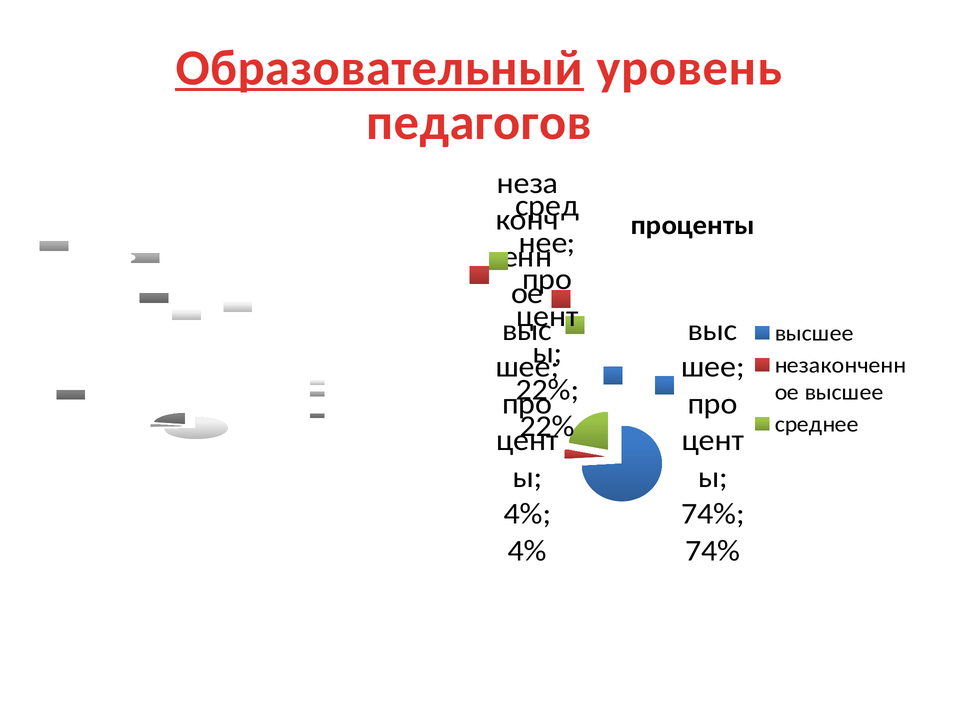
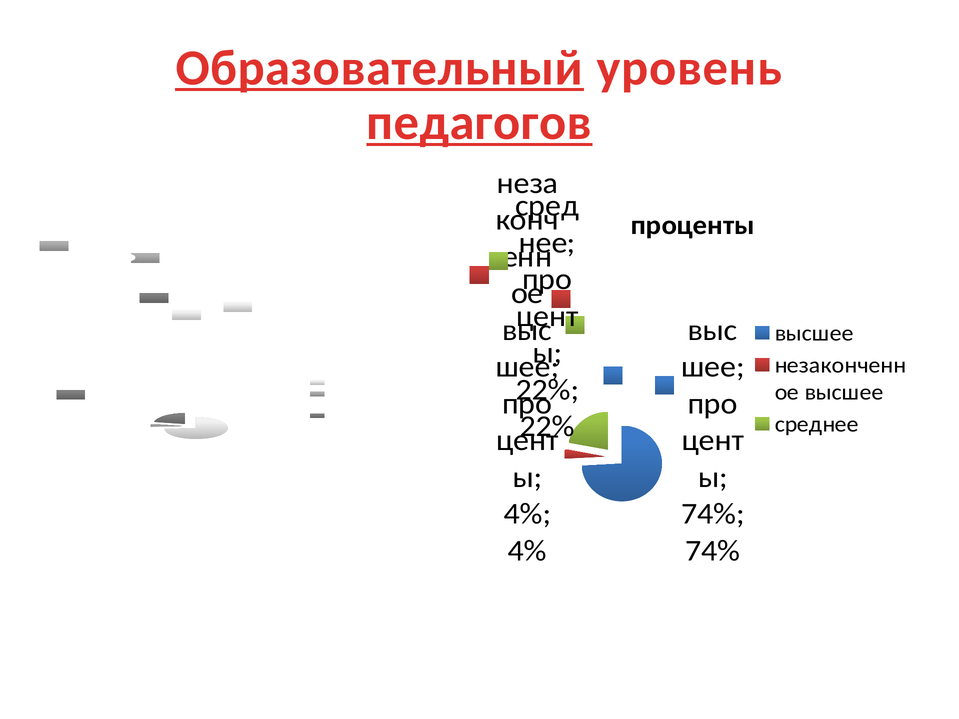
педагогов underline: none -> present
